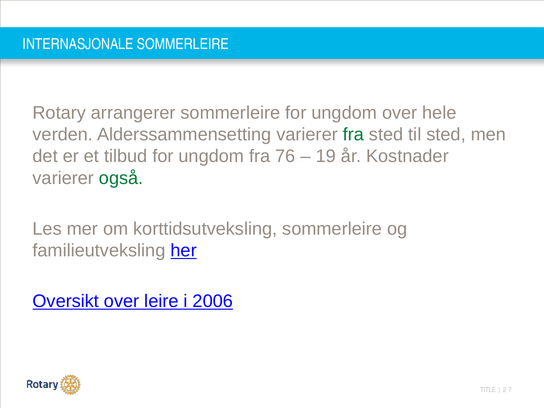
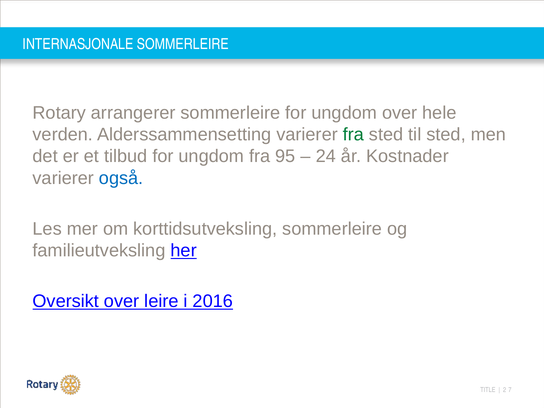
76: 76 -> 95
19: 19 -> 24
også colour: green -> blue
2006: 2006 -> 2016
